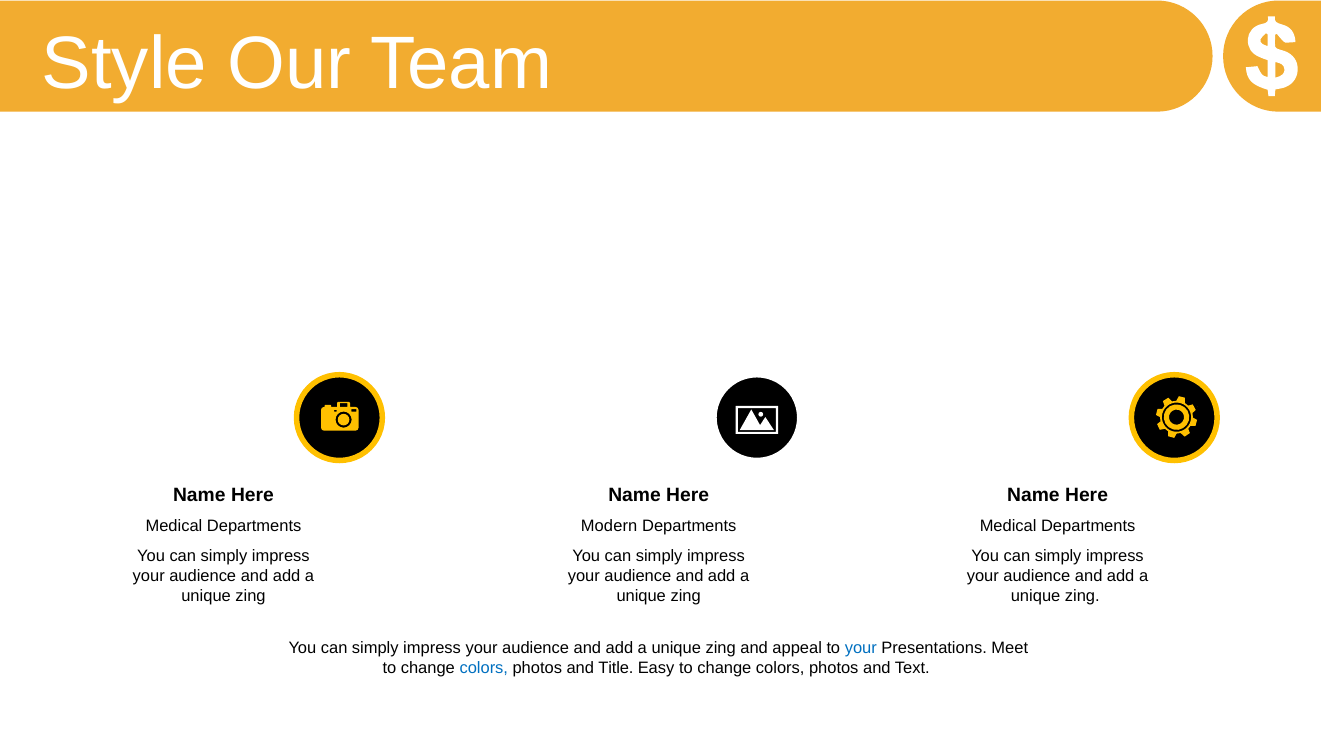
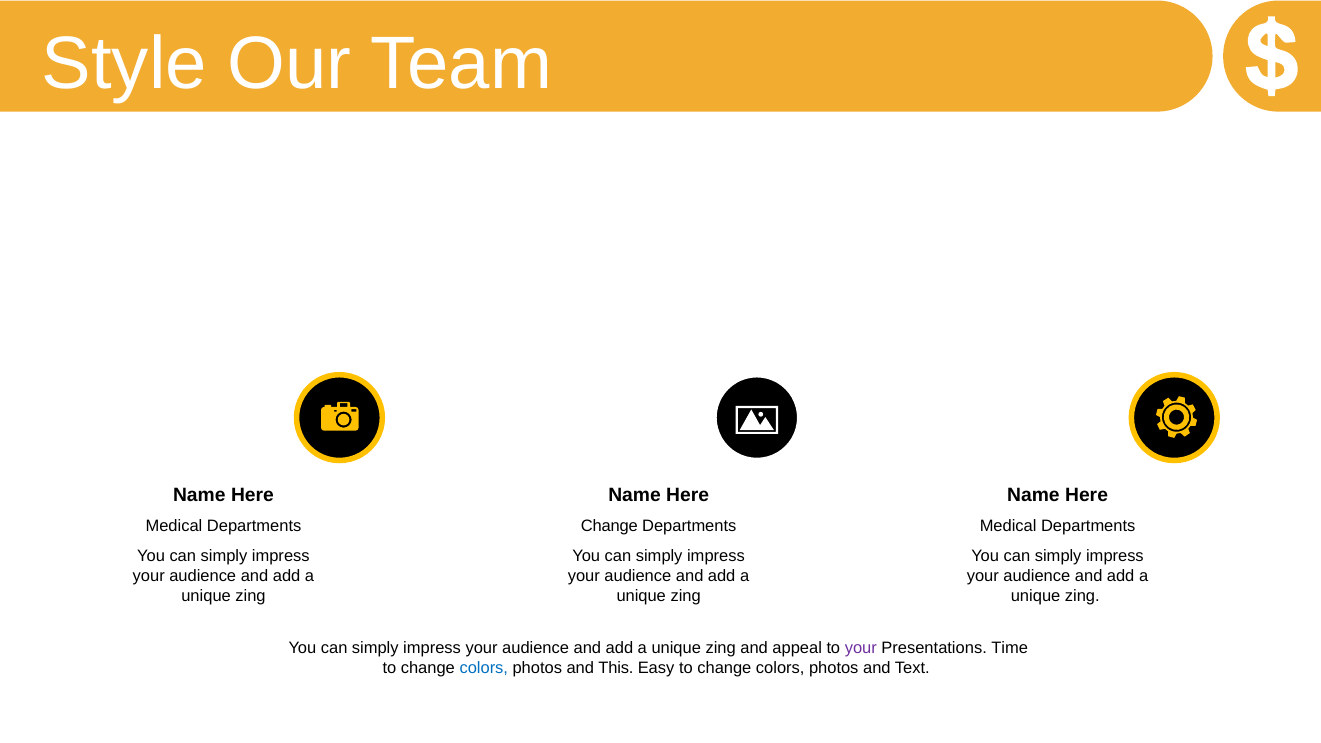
Modern at (609, 527): Modern -> Change
your at (861, 648) colour: blue -> purple
Meet: Meet -> Time
Title: Title -> This
